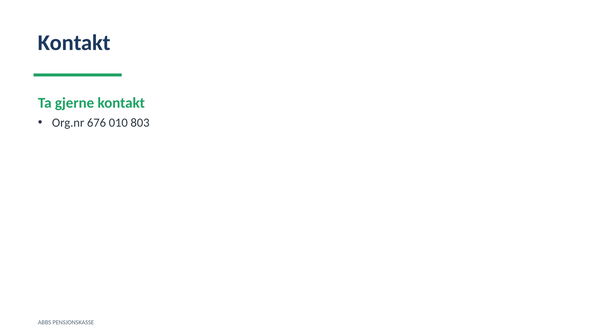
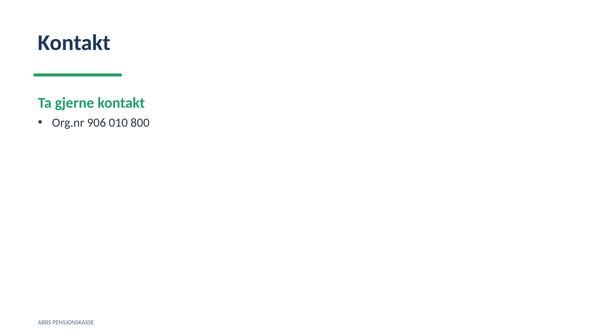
676: 676 -> 906
803: 803 -> 800
